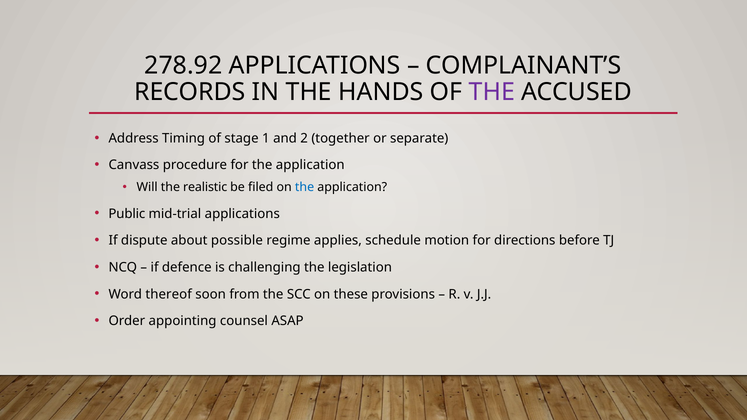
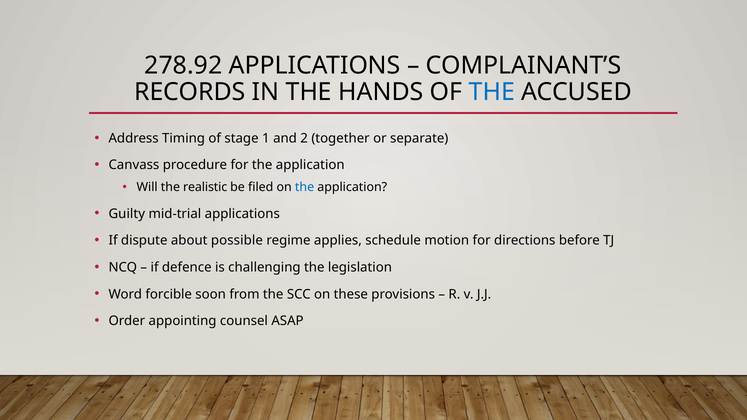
THE at (492, 92) colour: purple -> blue
Public: Public -> Guilty
thereof: thereof -> forcible
